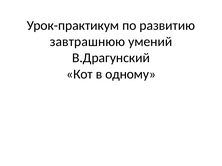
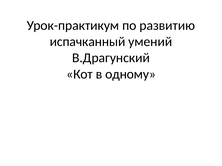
завтрашнюю: завтрашнюю -> испачканный
